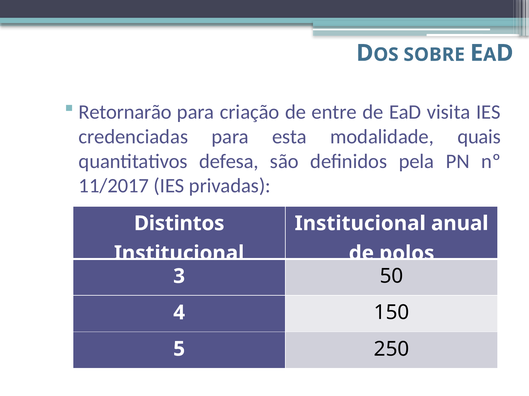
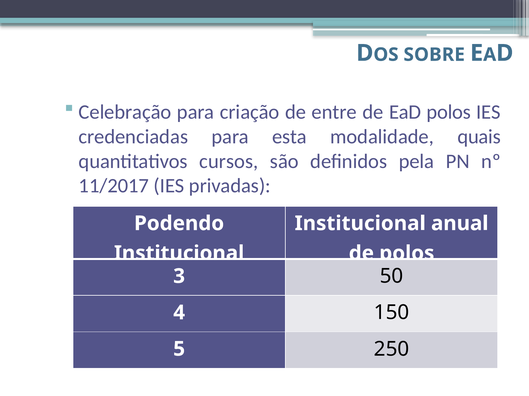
Retornarão: Retornarão -> Celebração
EaD visita: visita -> polos
defesa: defesa -> cursos
Distintos: Distintos -> Podendo
